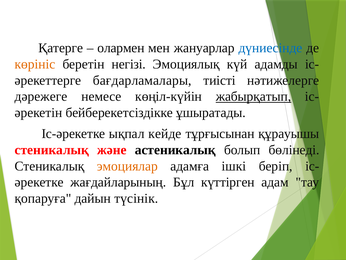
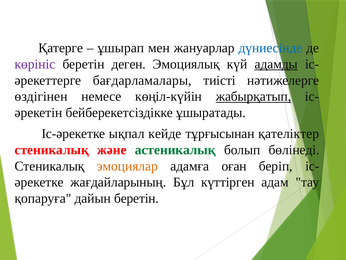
олармен: олармен -> ұшырап
көрініс colour: orange -> purple
негізі: негізі -> деген
адамды underline: none -> present
дəрежеге: дəрежеге -> өздігінен
құрауышы: құрауышы -> қателіктер
астеникалық colour: black -> green
iшкi: iшкi -> оған
дайын түсiнiк: түсiнiк -> беретін
